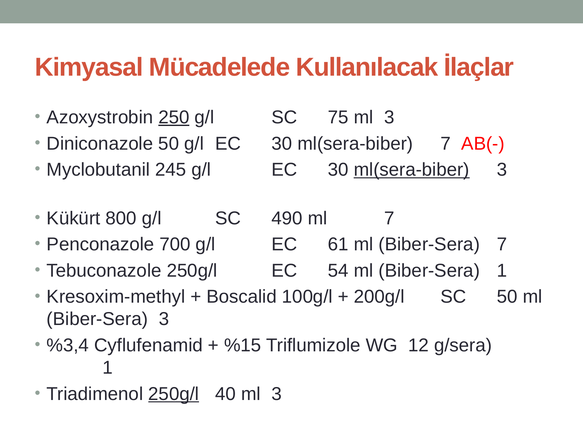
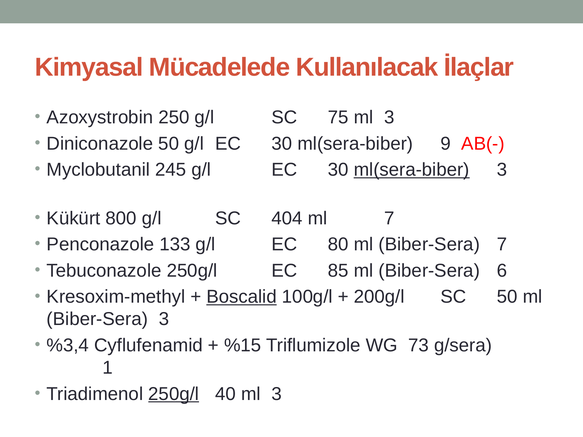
250 underline: present -> none
ml(sera-biber 7: 7 -> 9
490: 490 -> 404
700: 700 -> 133
61: 61 -> 80
54: 54 -> 85
Biber-Sera 1: 1 -> 6
Boscalid underline: none -> present
12: 12 -> 73
